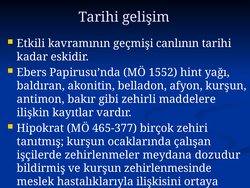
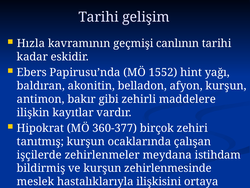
Etkili: Etkili -> Hızla
465-377: 465-377 -> 360-377
dozudur: dozudur -> istihdam
